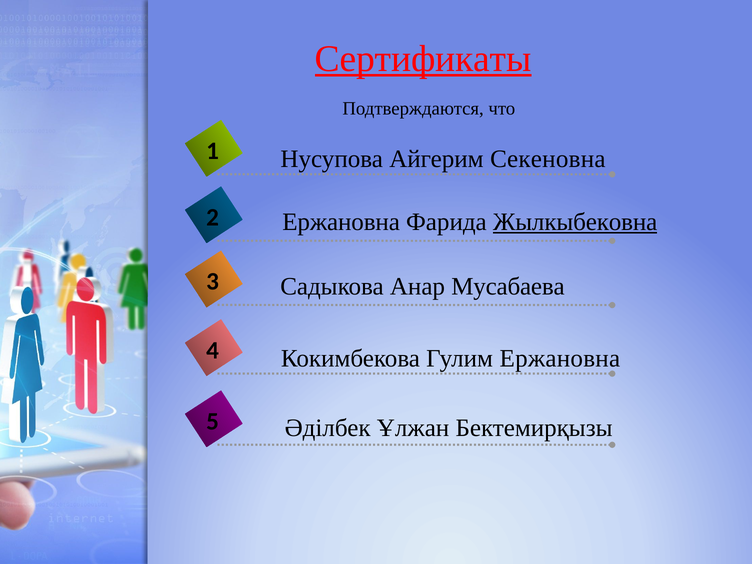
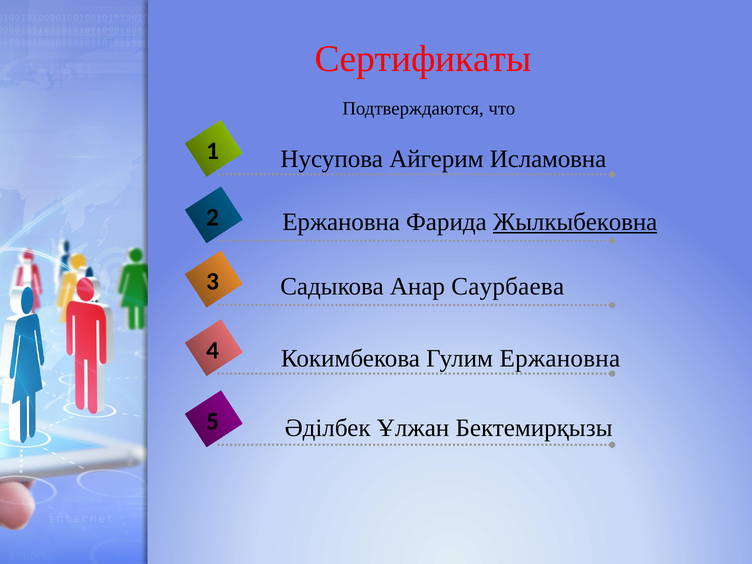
Сертификаты underline: present -> none
Секеновна: Секеновна -> Исламовна
Мусабаева: Мусабаева -> Саурбаева
